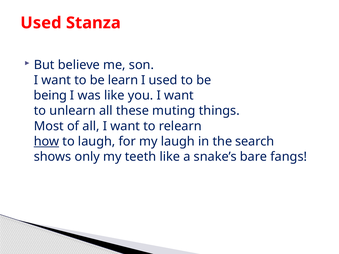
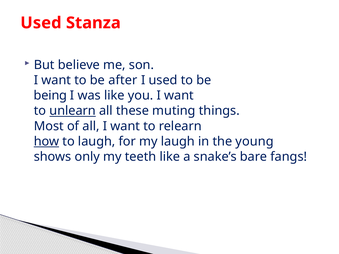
learn: learn -> after
unlearn underline: none -> present
search: search -> young
